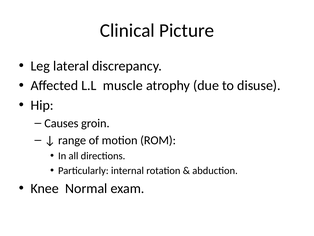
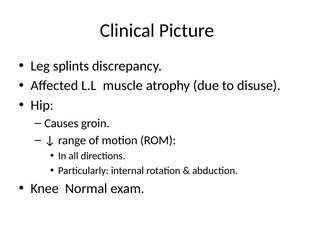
lateral: lateral -> splints
